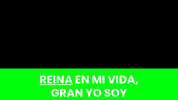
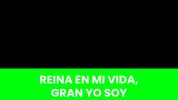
REINA underline: present -> none
